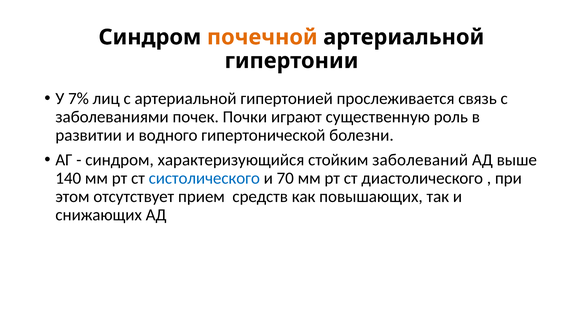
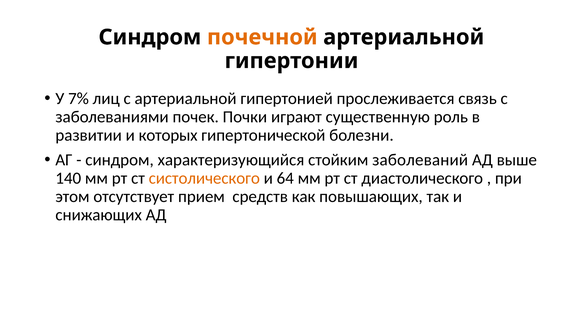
водного: водного -> которых
систолического colour: blue -> orange
70: 70 -> 64
